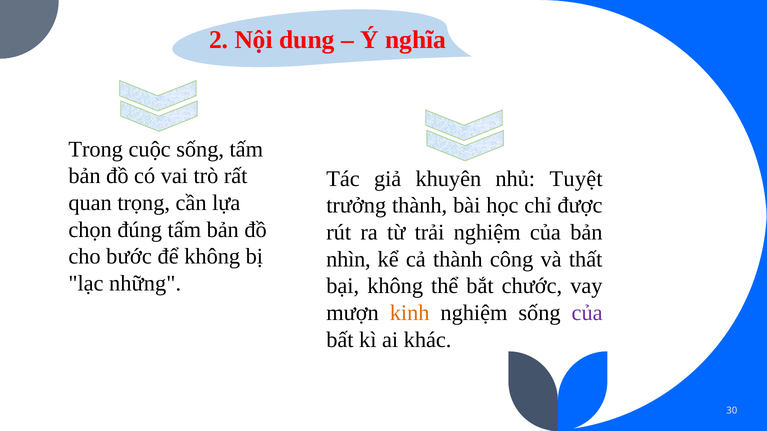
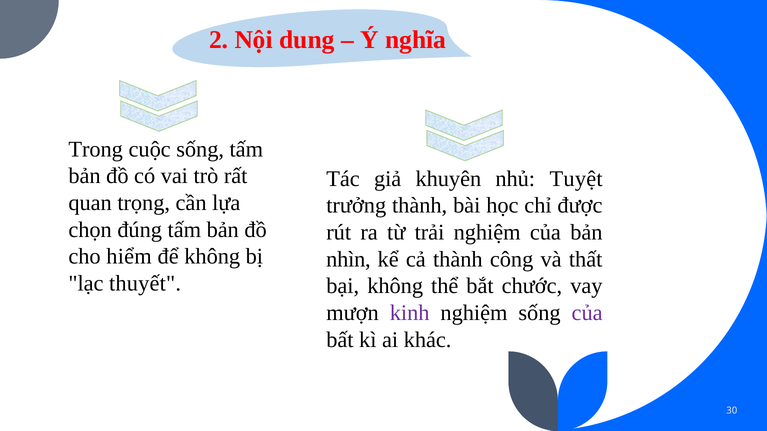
bước: bước -> hiểm
những: những -> thuyết
kinh colour: orange -> purple
